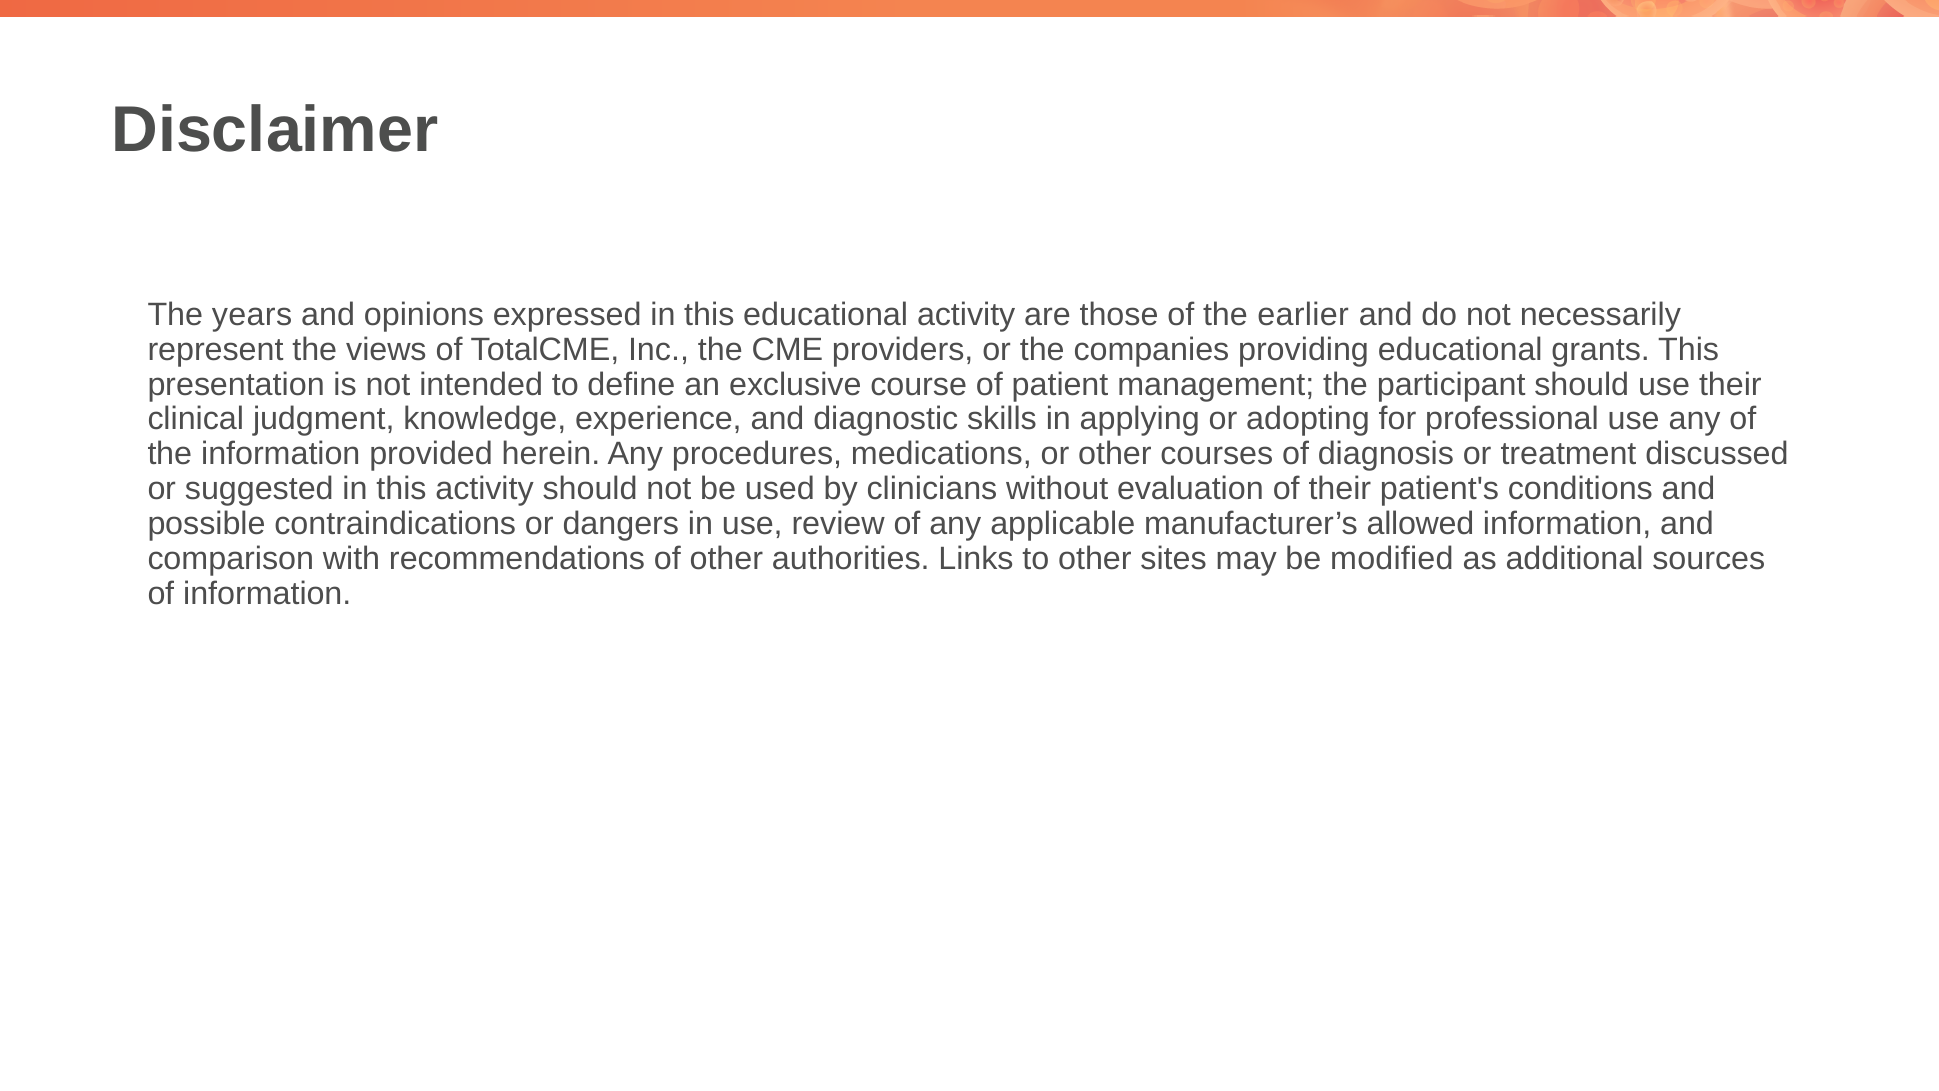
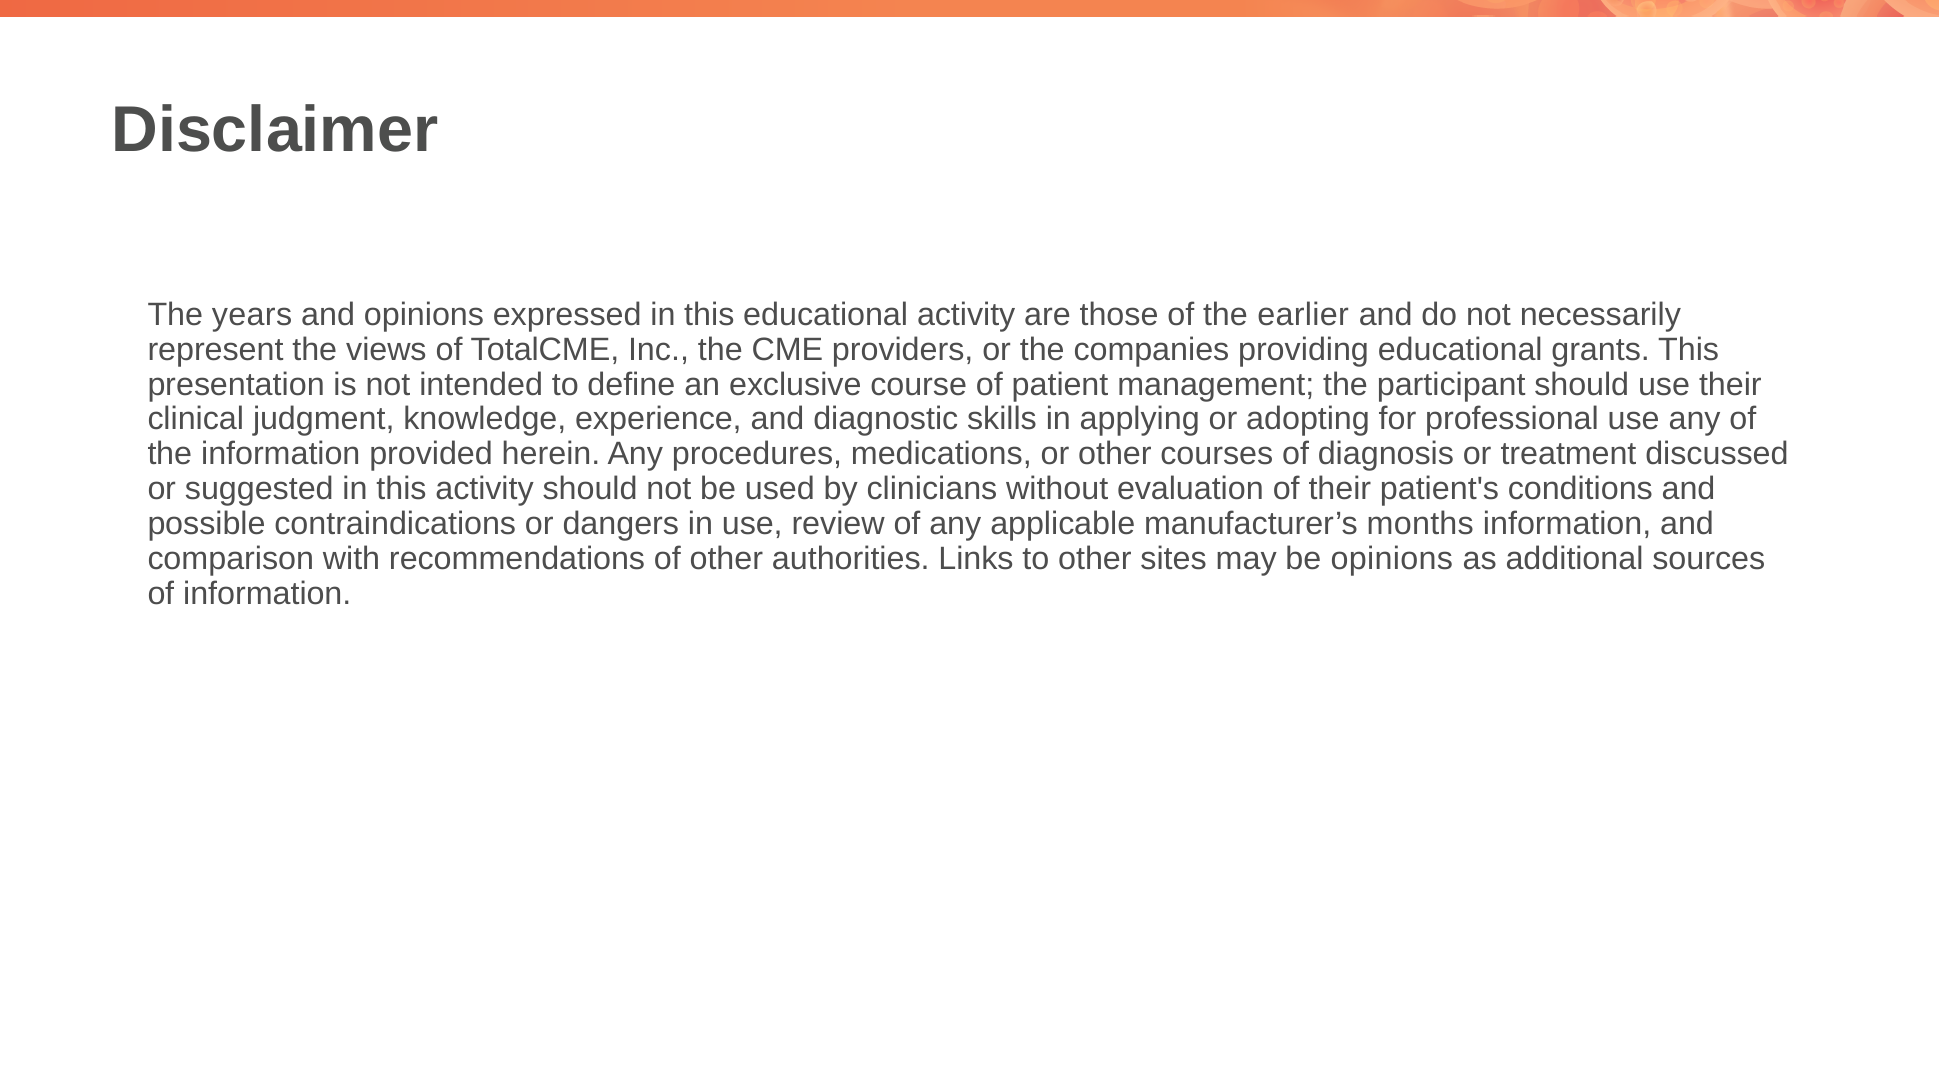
allowed: allowed -> months
be modified: modified -> opinions
